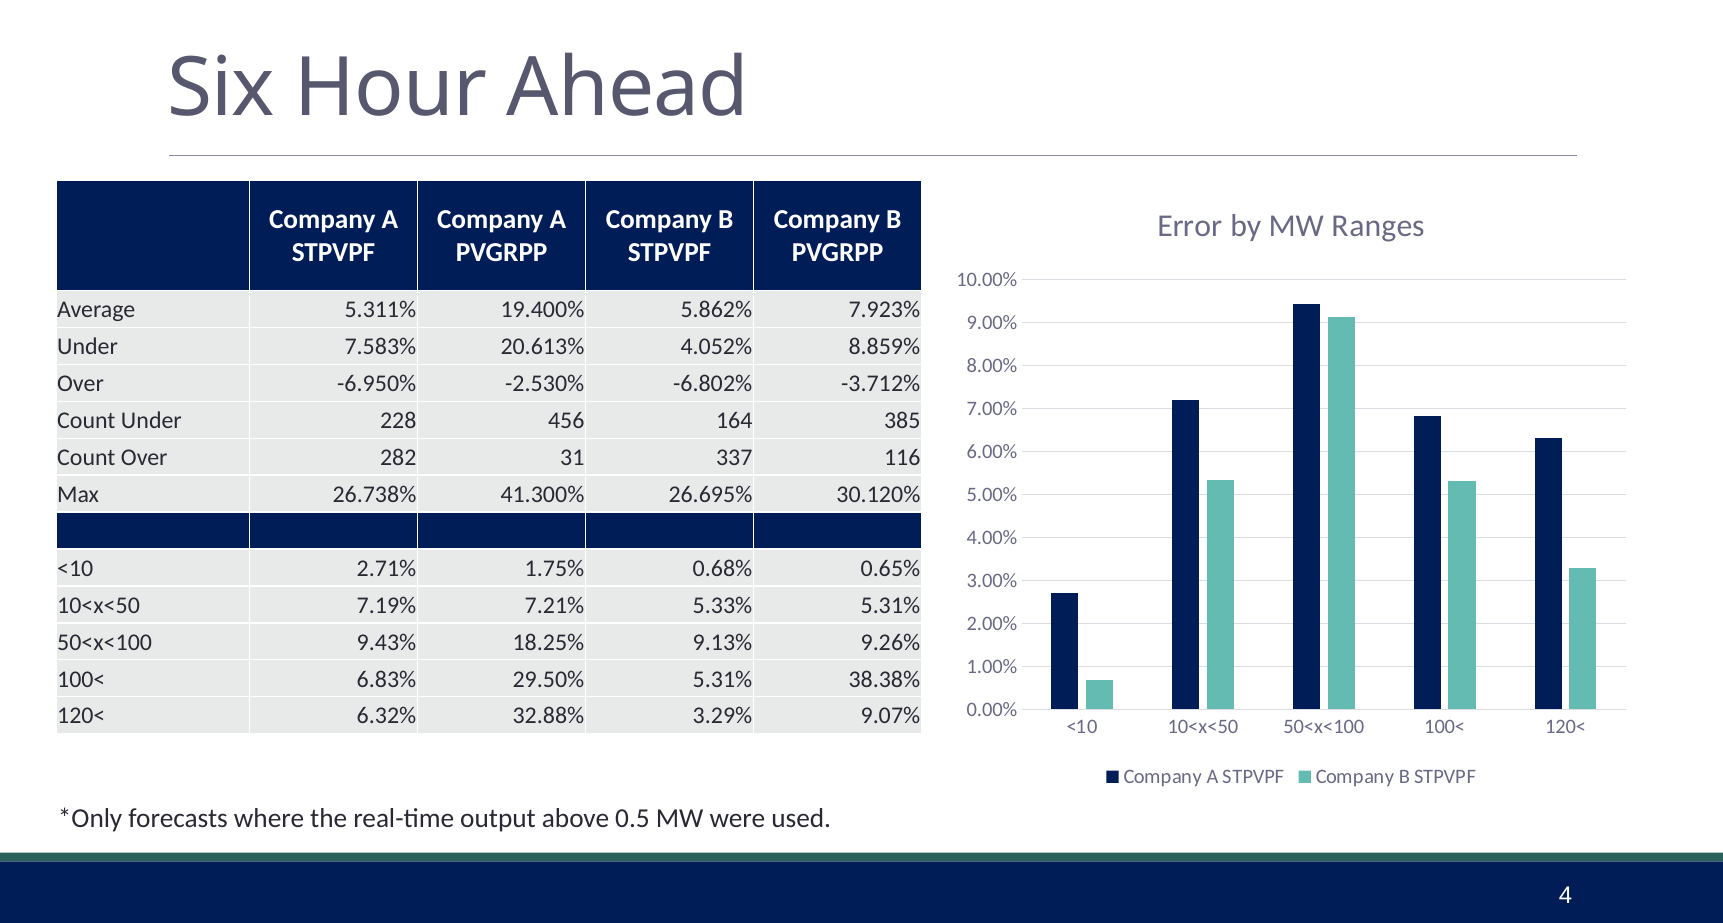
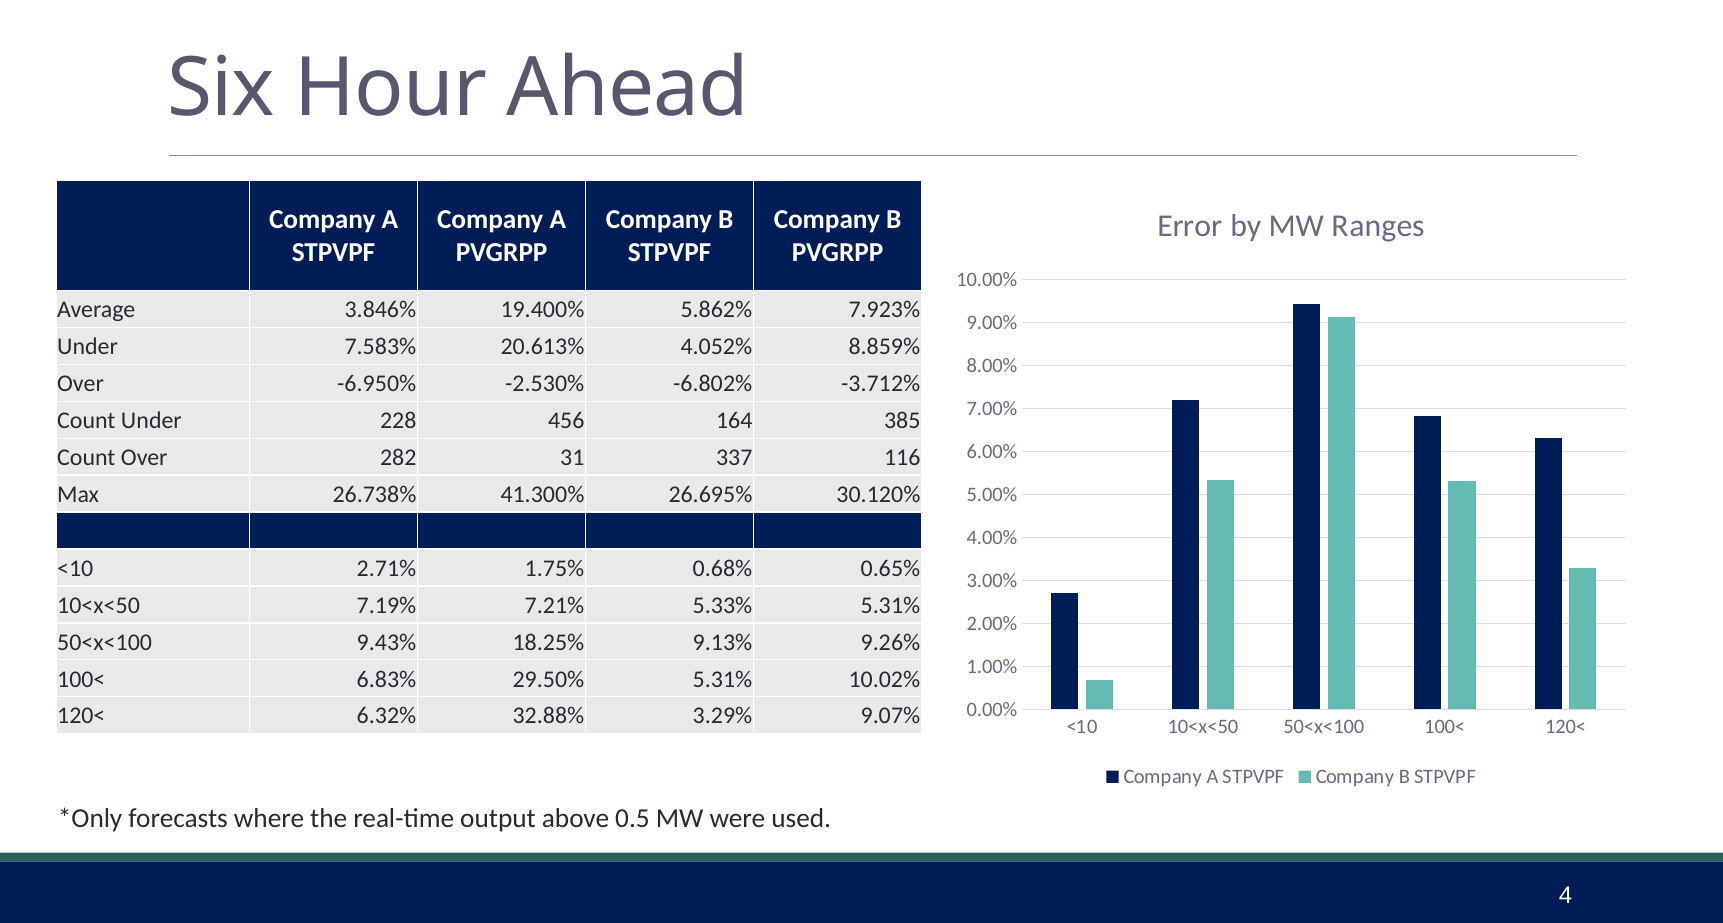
5.311%: 5.311% -> 3.846%
38.38%: 38.38% -> 10.02%
